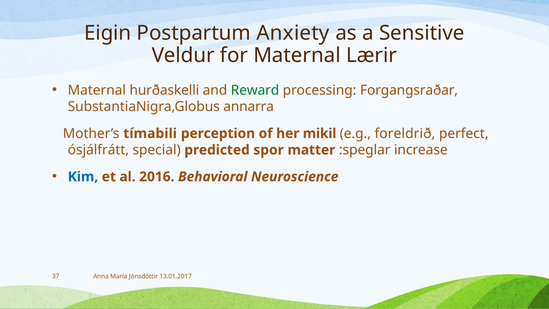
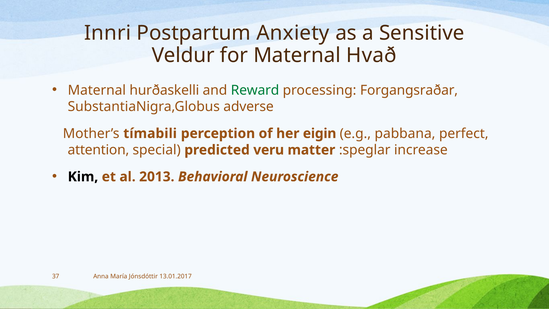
Eigin: Eigin -> Innri
Lærir: Lærir -> Hvað
annarra: annarra -> adverse
mikil: mikil -> eigin
foreldrið: foreldrið -> pabbana
ósjálfrátt: ósjálfrátt -> attention
spor: spor -> veru
Kim colour: blue -> black
2016: 2016 -> 2013
